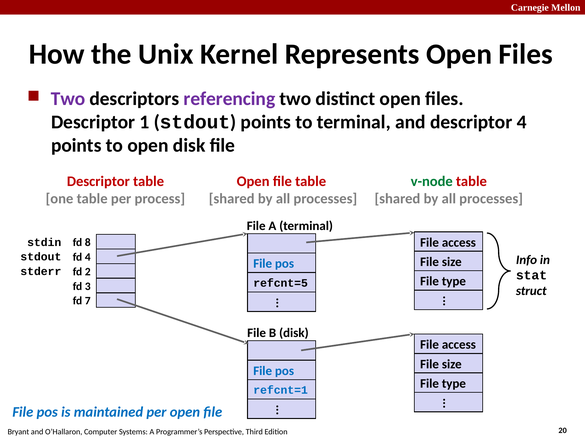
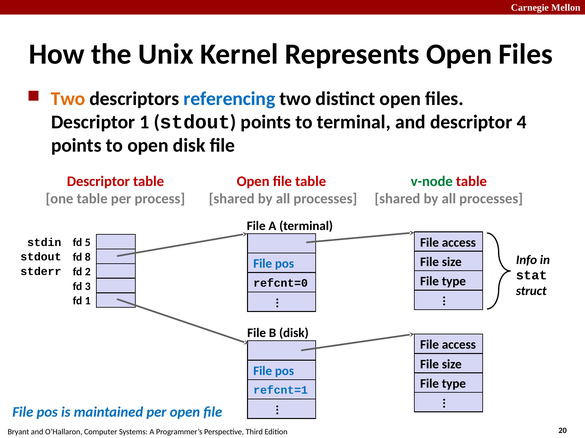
Two at (68, 99) colour: purple -> orange
referencing colour: purple -> blue
8: 8 -> 5
fd 4: 4 -> 8
refcnt=5: refcnt=5 -> refcnt=0
fd 7: 7 -> 1
